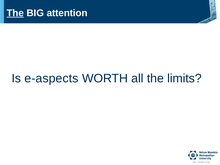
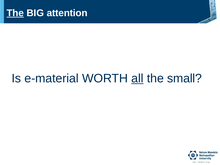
e-aspects: e-aspects -> e-material
all underline: none -> present
limits: limits -> small
